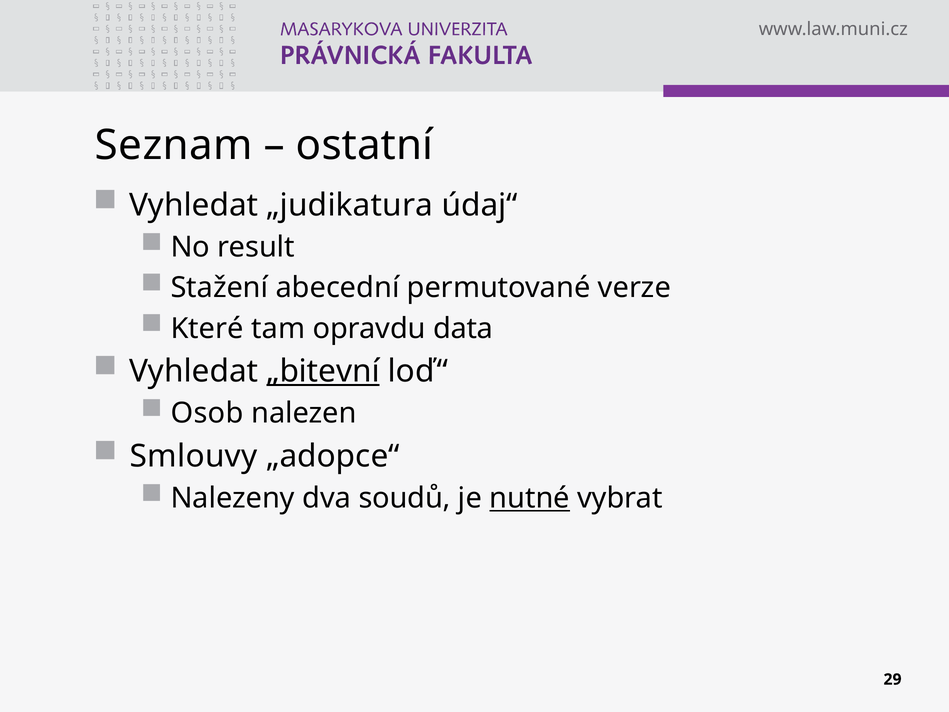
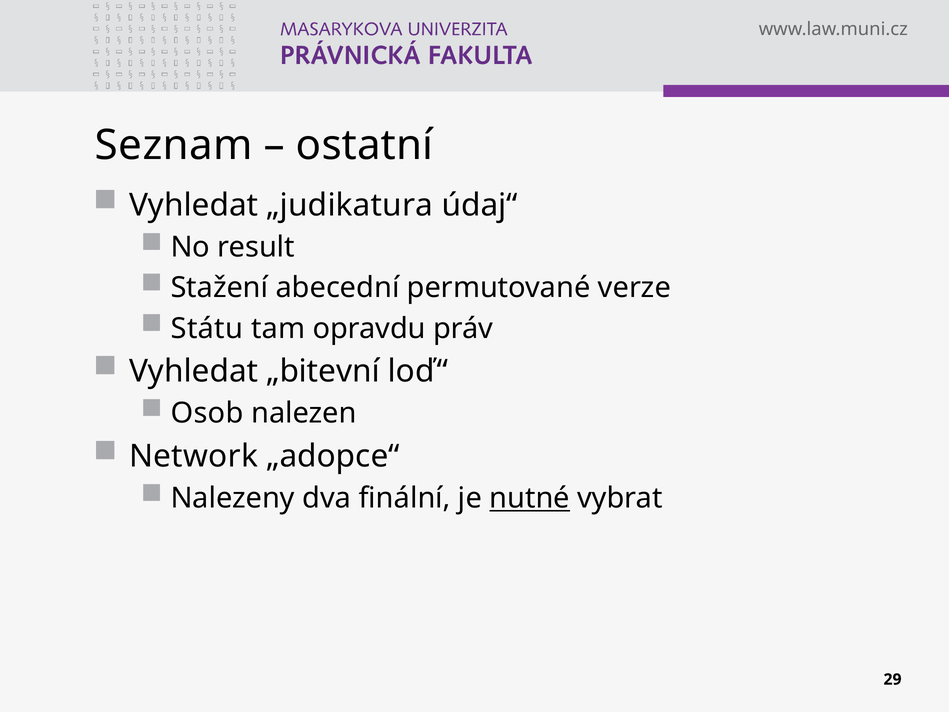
Které: Které -> Státu
data: data -> práv
„bitevní underline: present -> none
Smlouvy: Smlouvy -> Network
soudů: soudů -> finální
